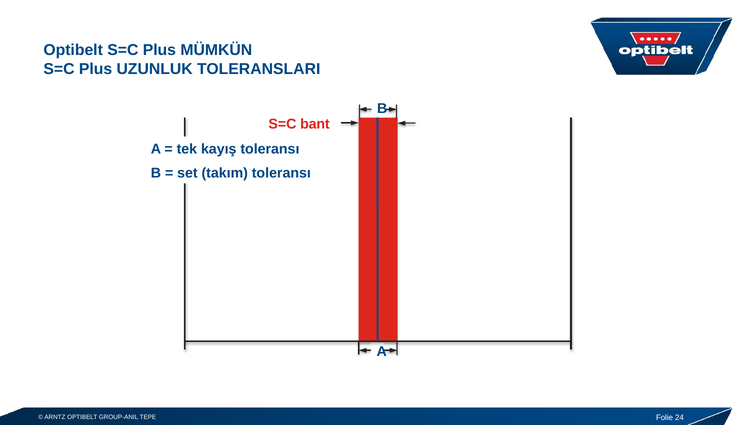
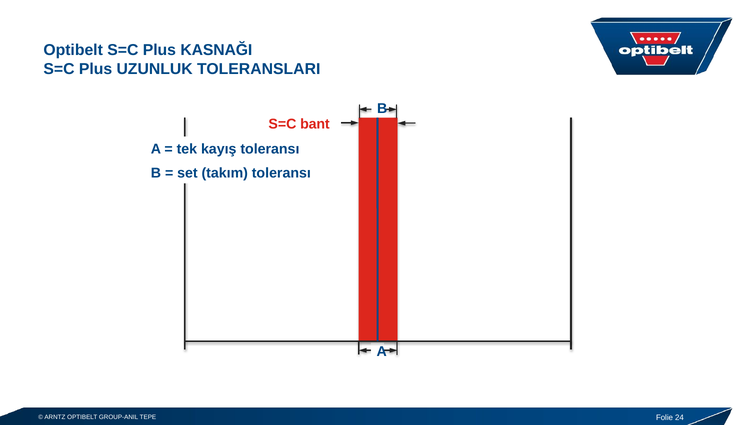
MÜMKÜN: MÜMKÜN -> KASNAĞI
